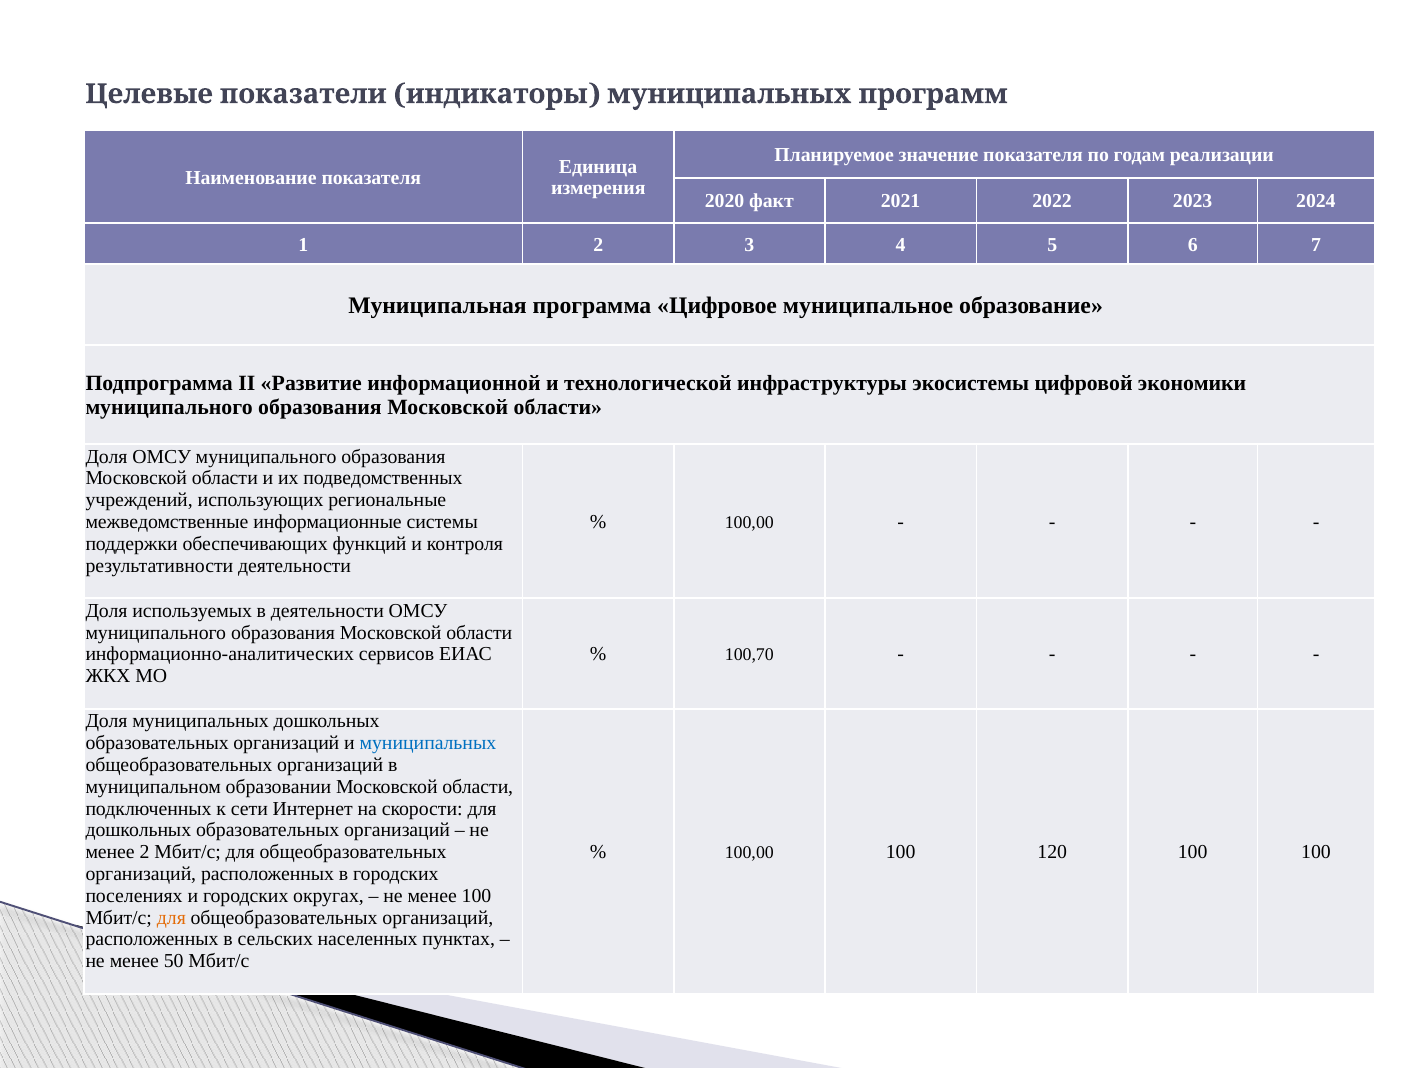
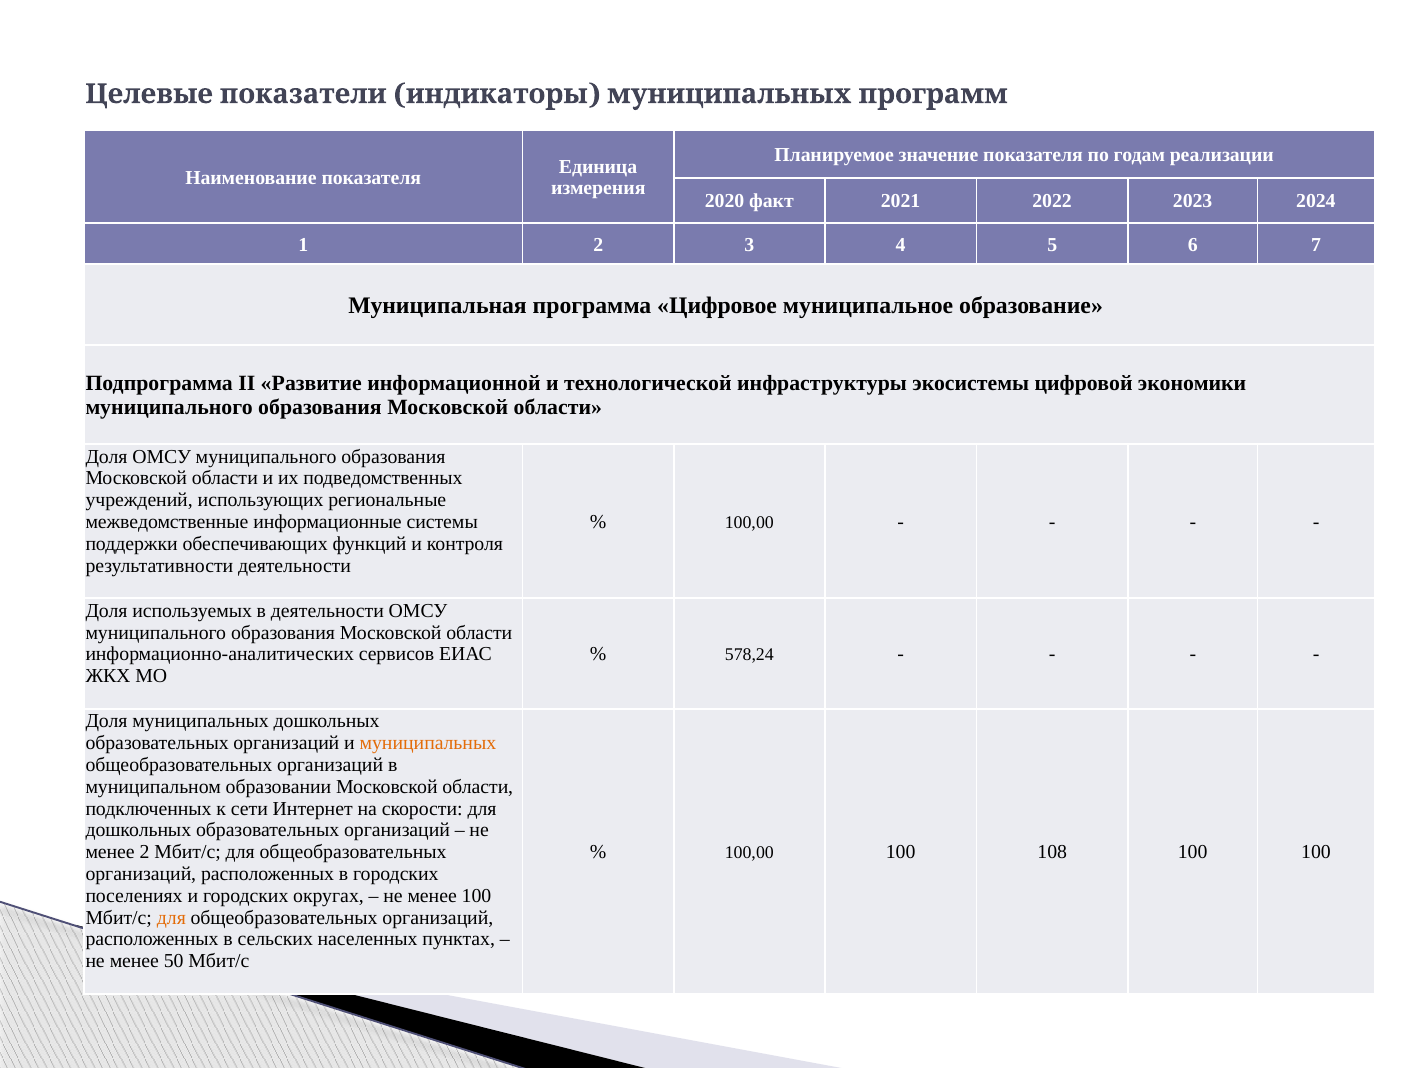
100,70: 100,70 -> 578,24
муниципальных at (428, 744) colour: blue -> orange
120: 120 -> 108
